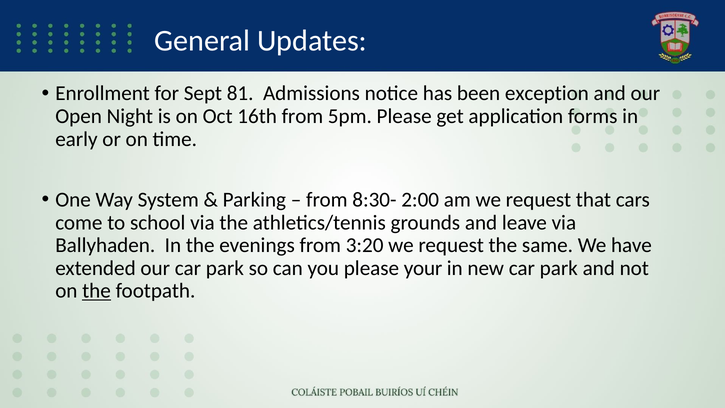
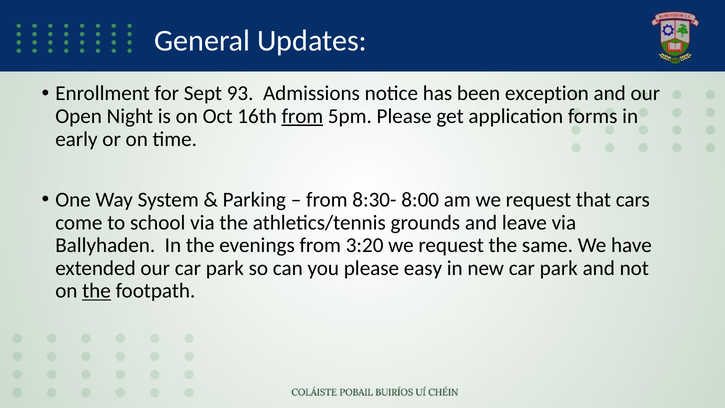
81: 81 -> 93
from at (302, 116) underline: none -> present
2:00: 2:00 -> 8:00
your: your -> easy
